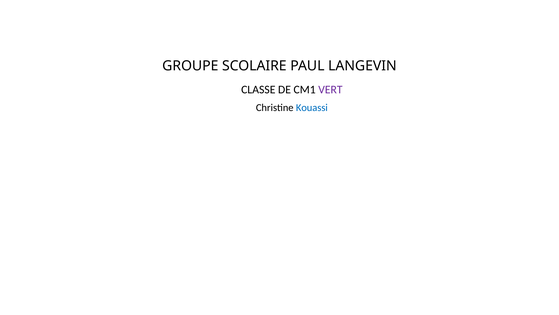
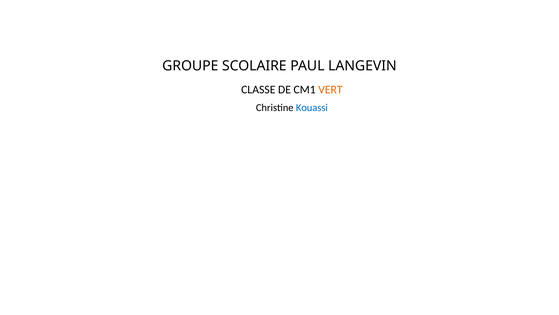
VERT colour: purple -> orange
